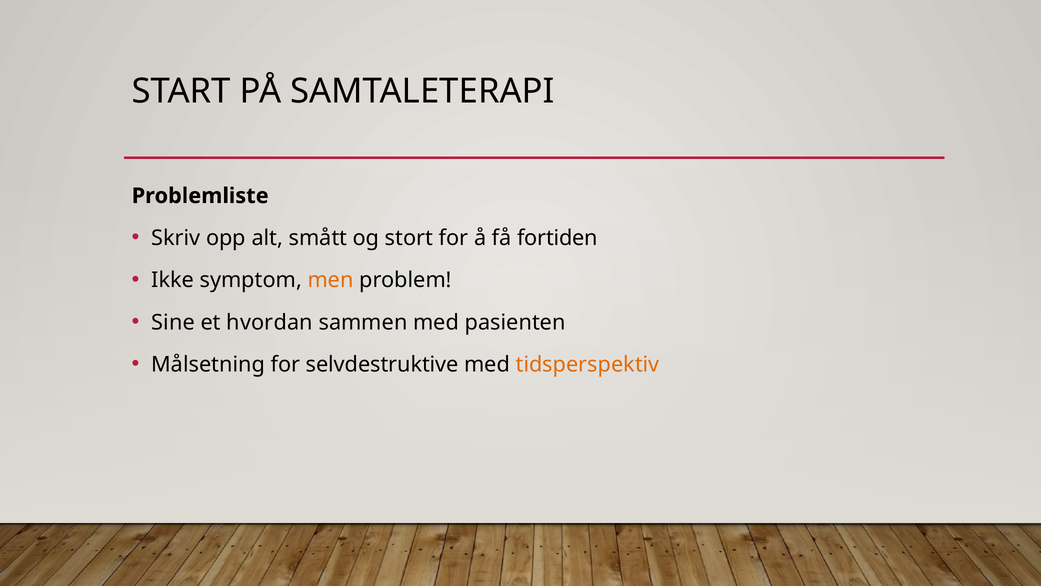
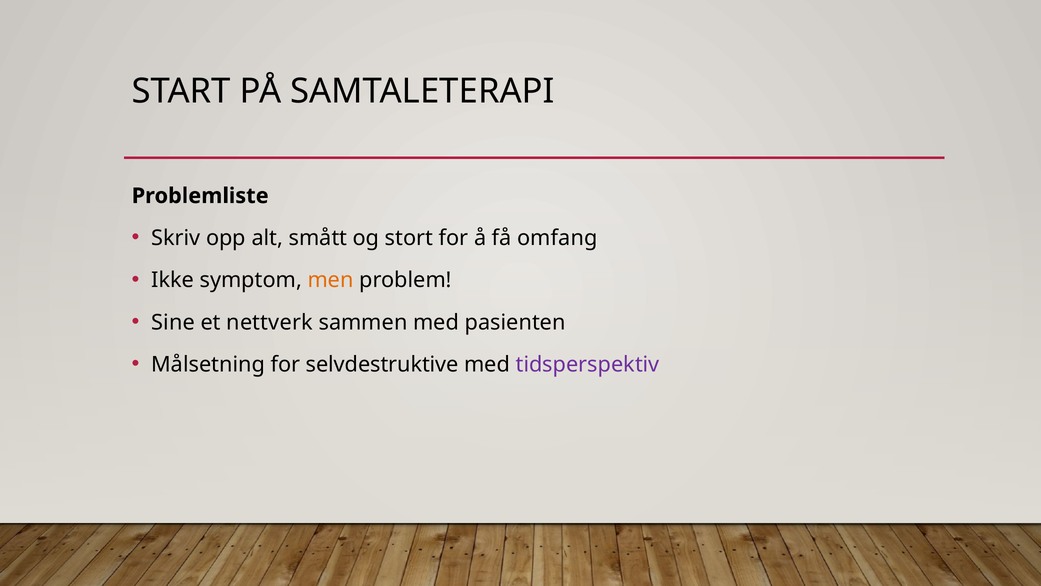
fortiden: fortiden -> omfang
hvordan: hvordan -> nettverk
tidsperspektiv colour: orange -> purple
